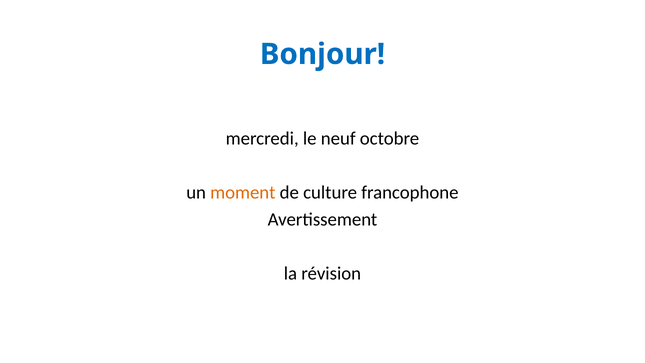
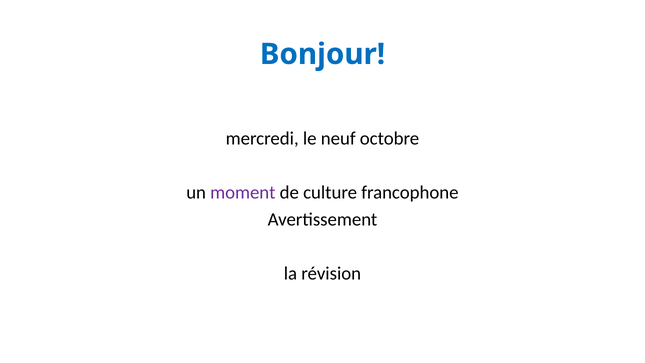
moment colour: orange -> purple
